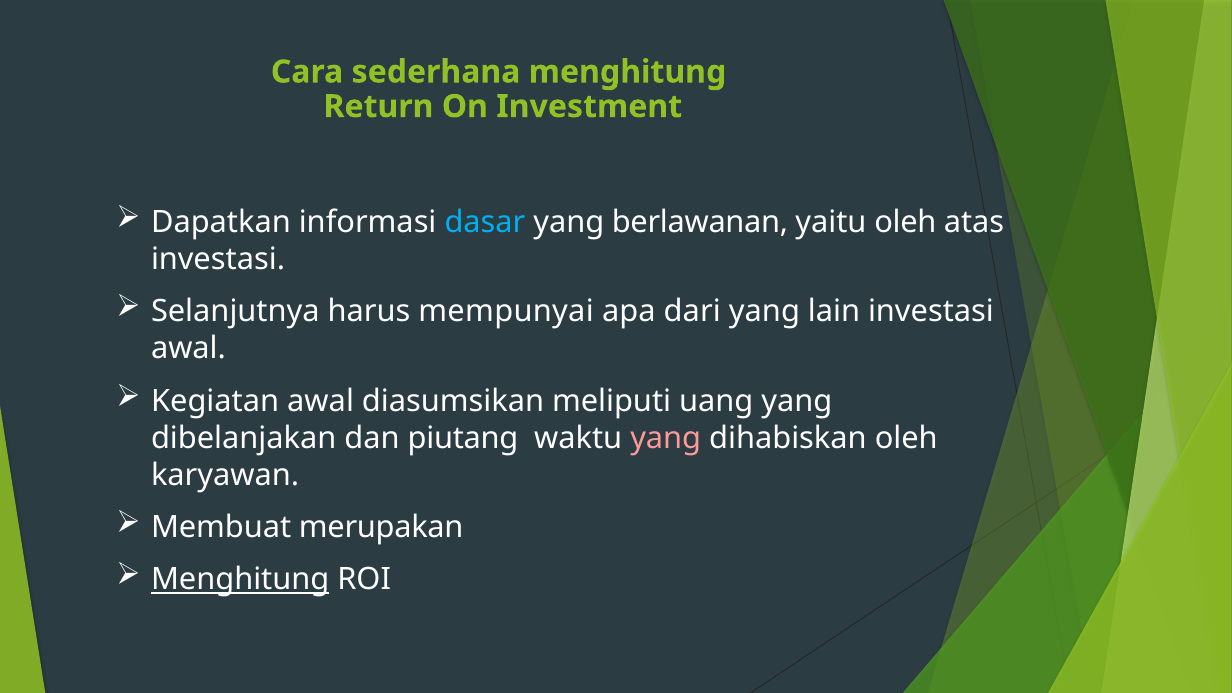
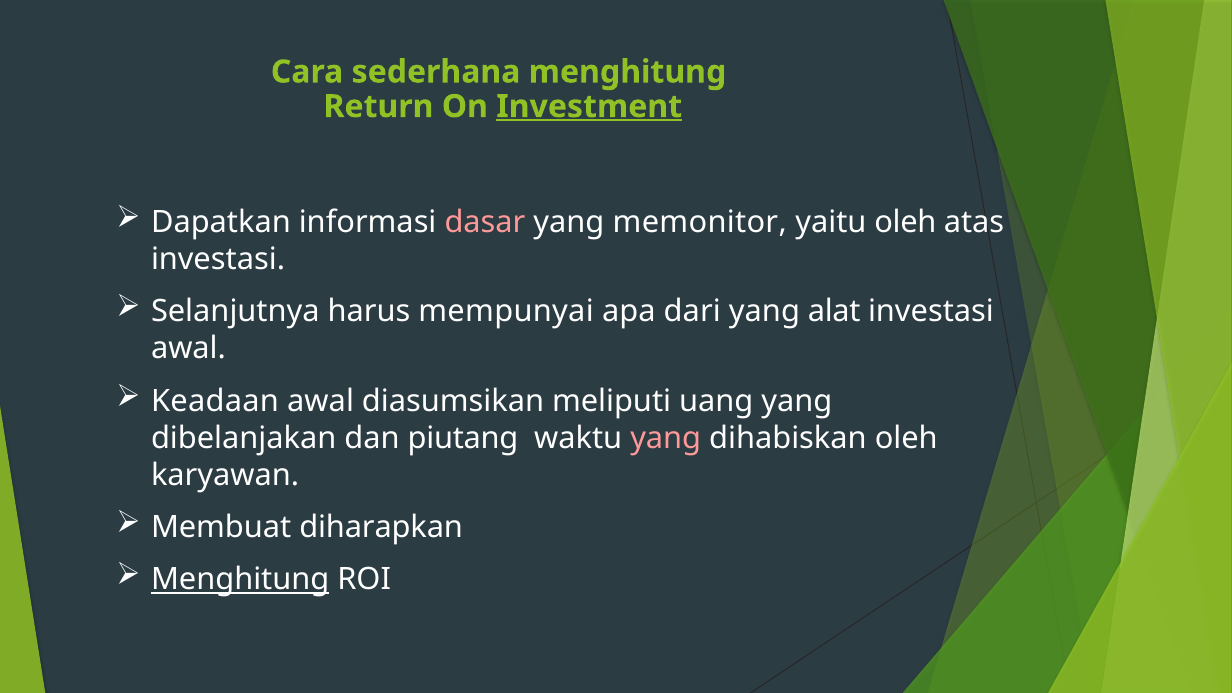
Investment underline: none -> present
dasar colour: light blue -> pink
berlawanan: berlawanan -> memonitor
lain: lain -> alat
Kegiatan: Kegiatan -> Keadaan
merupakan: merupakan -> diharapkan
